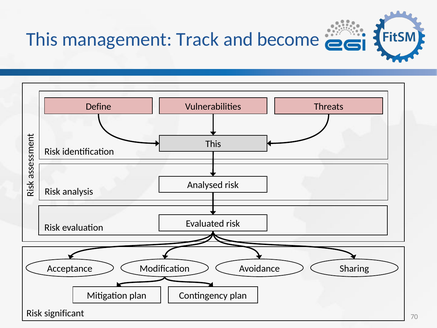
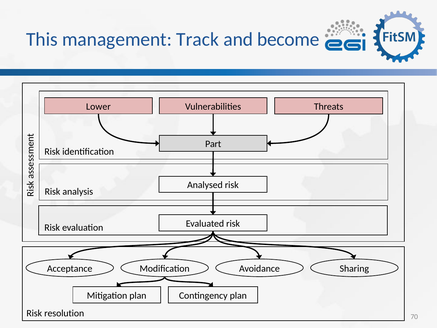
Define: Define -> Lower
This at (213, 144): This -> Part
significant: significant -> resolution
